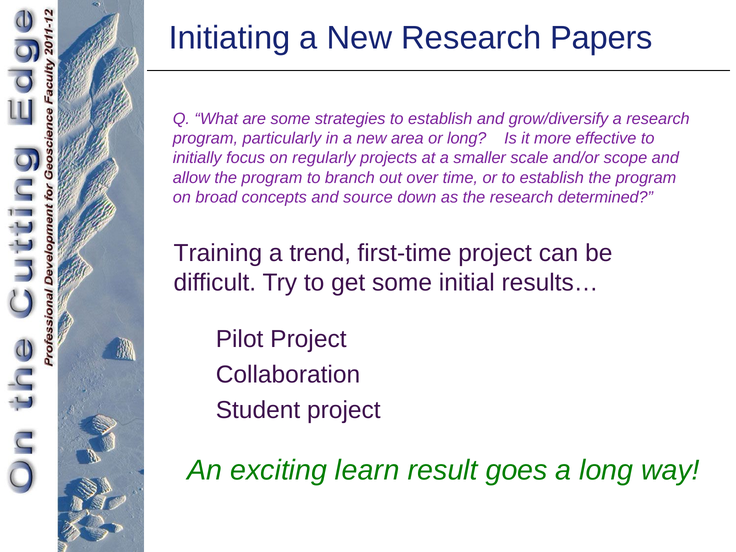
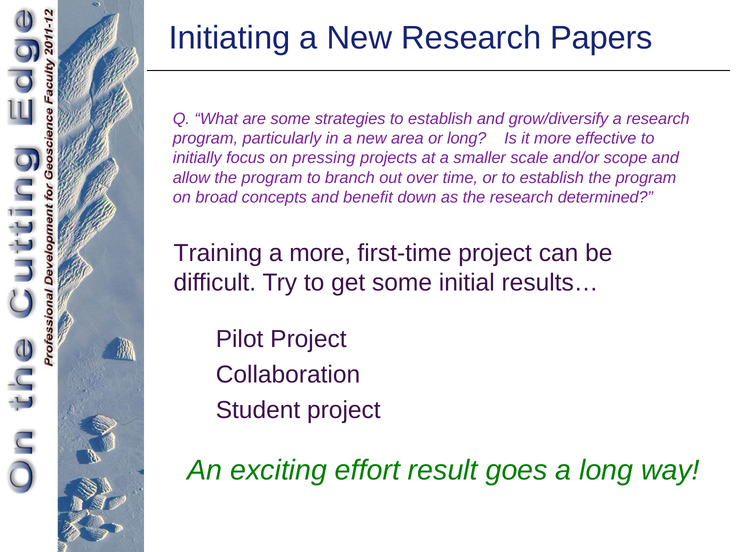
regularly: regularly -> pressing
source: source -> benefit
a trend: trend -> more
learn: learn -> effort
